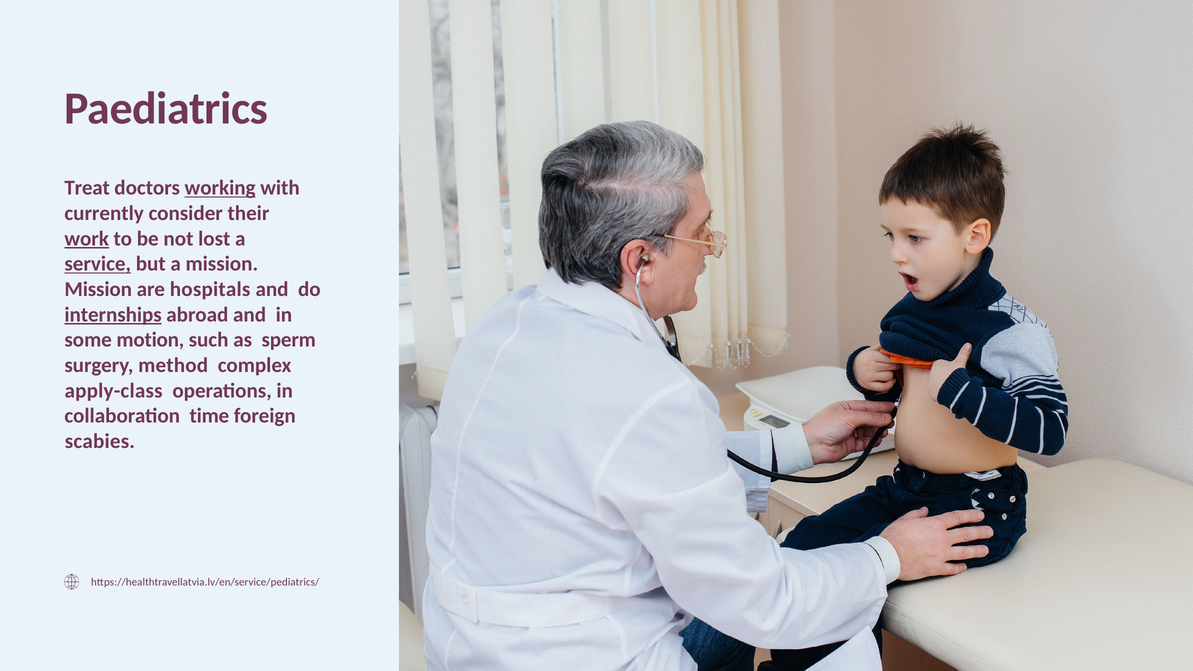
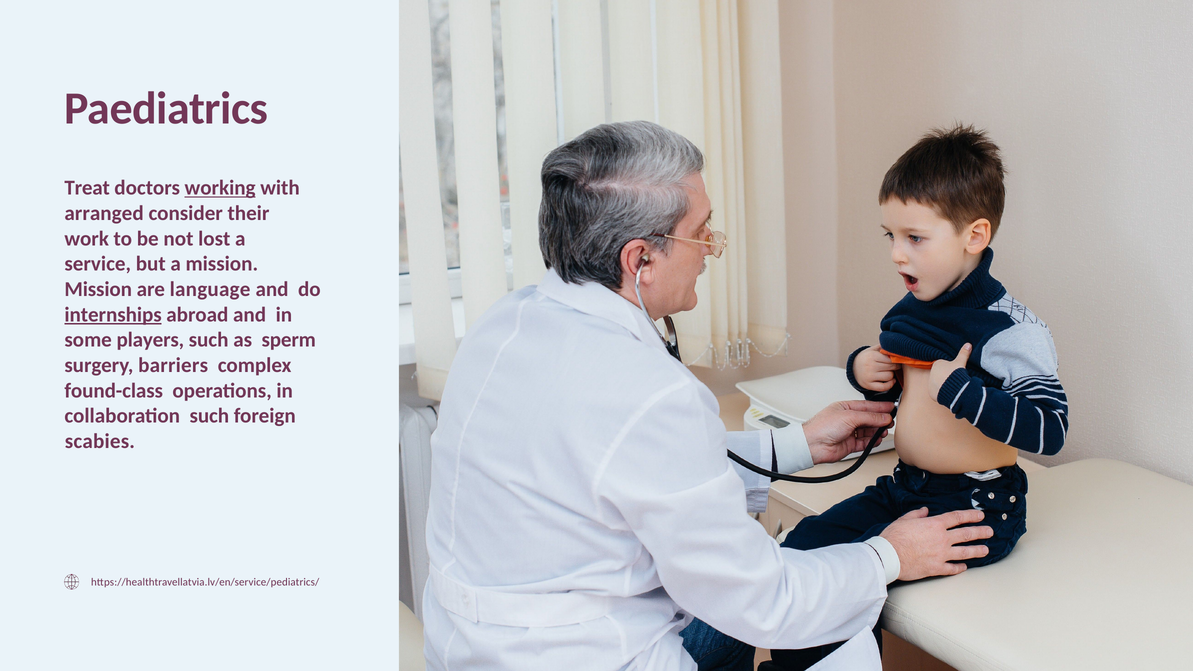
currently: currently -> arranged
work underline: present -> none
service underline: present -> none
hospitals: hospitals -> language
motion: motion -> players
method: method -> barriers
apply-class: apply-class -> found-class
collaboration time: time -> such
